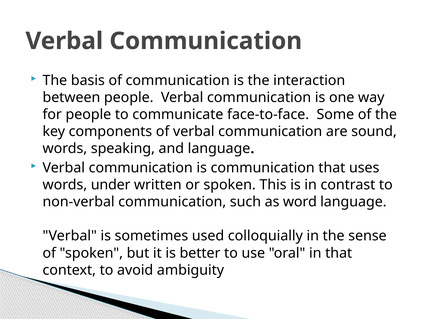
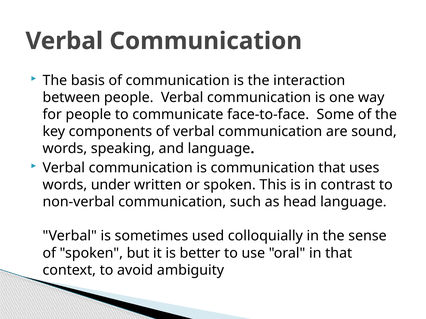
word: word -> head
